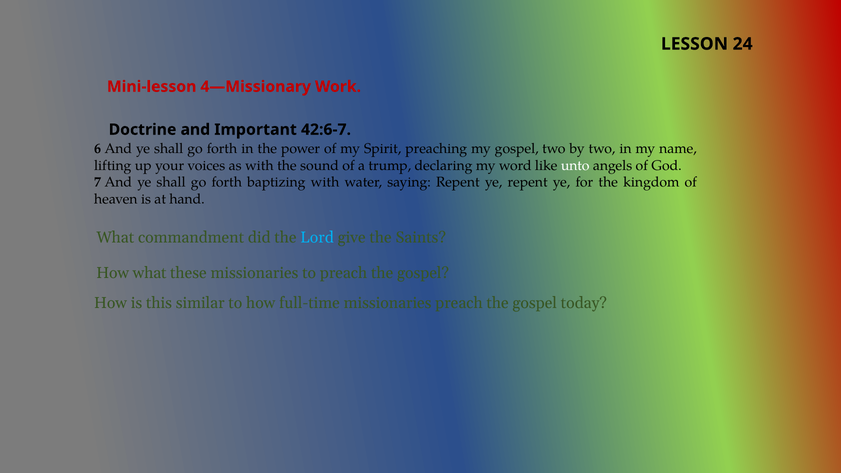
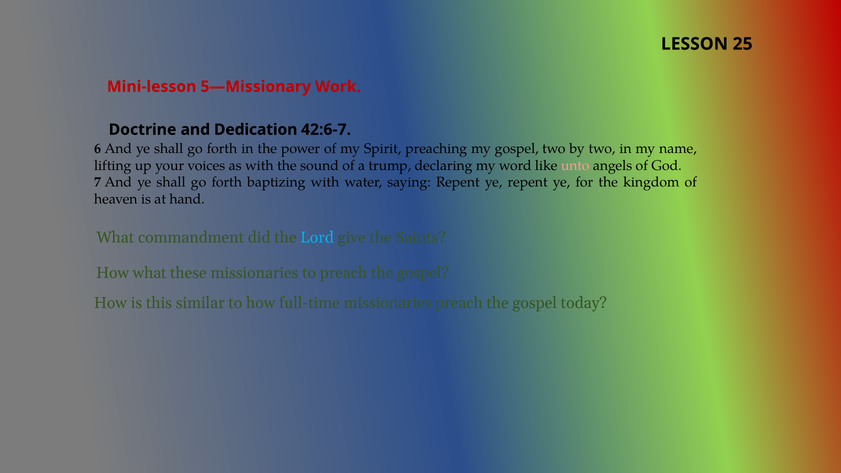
24: 24 -> 25
4—Missionary: 4—Missionary -> 5—Missionary
Important: Important -> Dedication
unto colour: white -> pink
